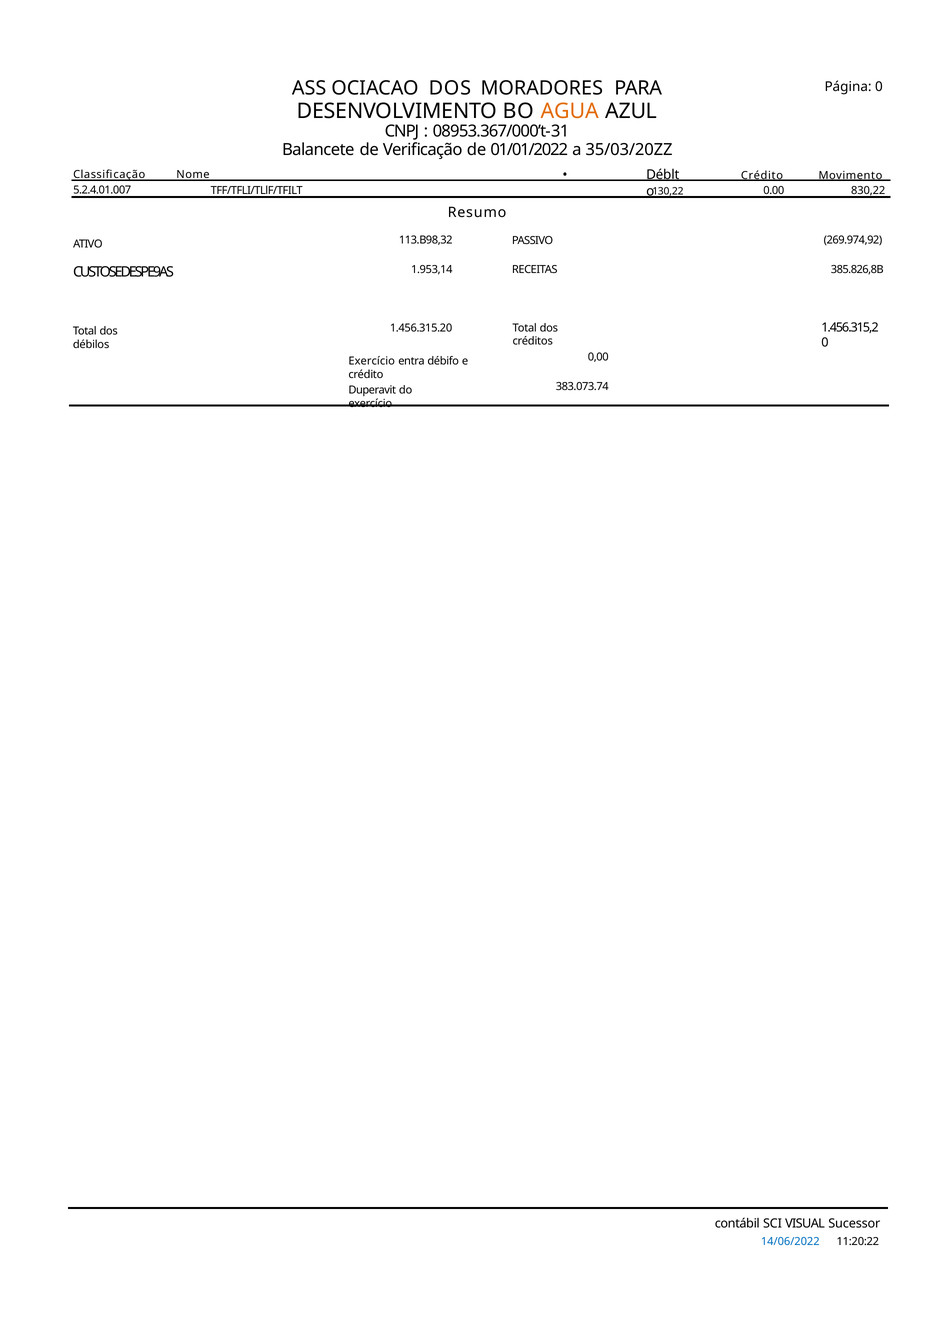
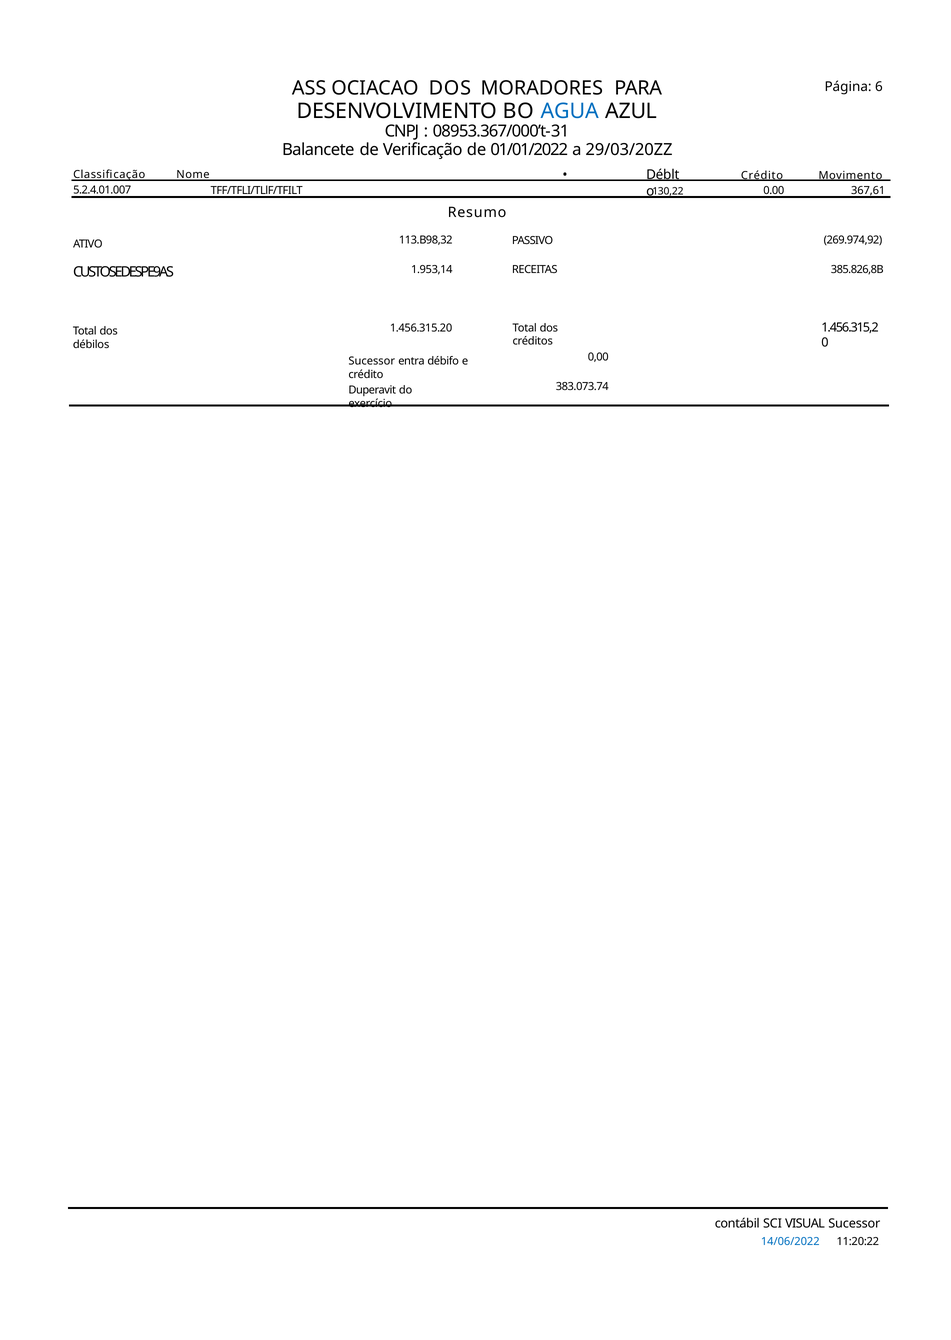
Página 0: 0 -> 6
AGUA colour: orange -> blue
35/03/20ZZ: 35/03/20ZZ -> 29/03/20ZZ
830,22: 830,22 -> 367,61
Exercício at (372, 361): Exercício -> Sucessor
